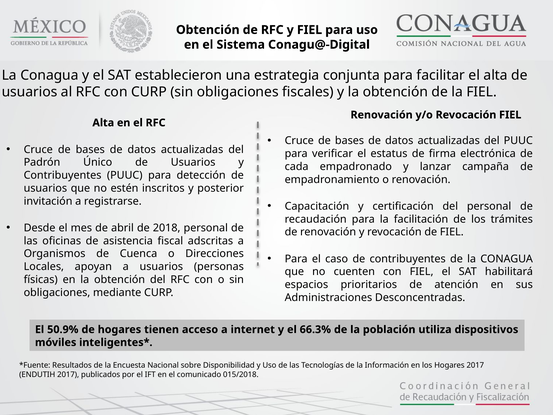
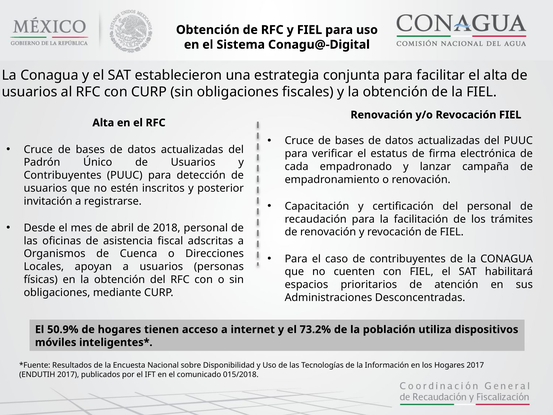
66.3%: 66.3% -> 73.2%
